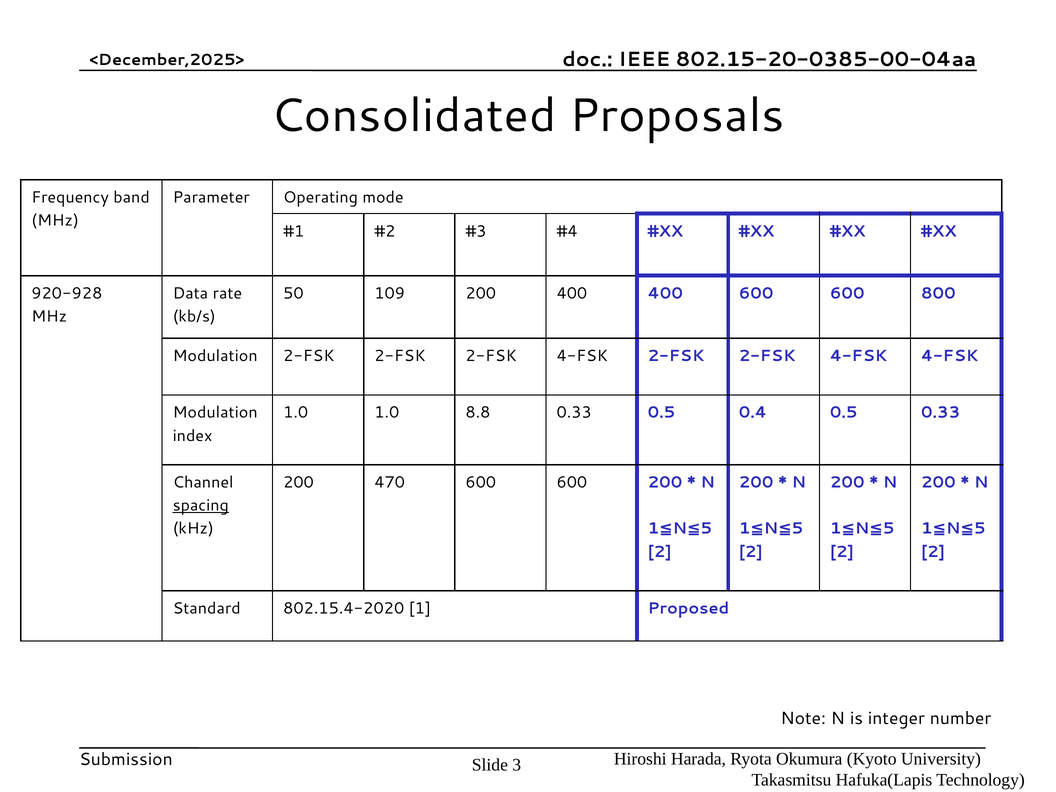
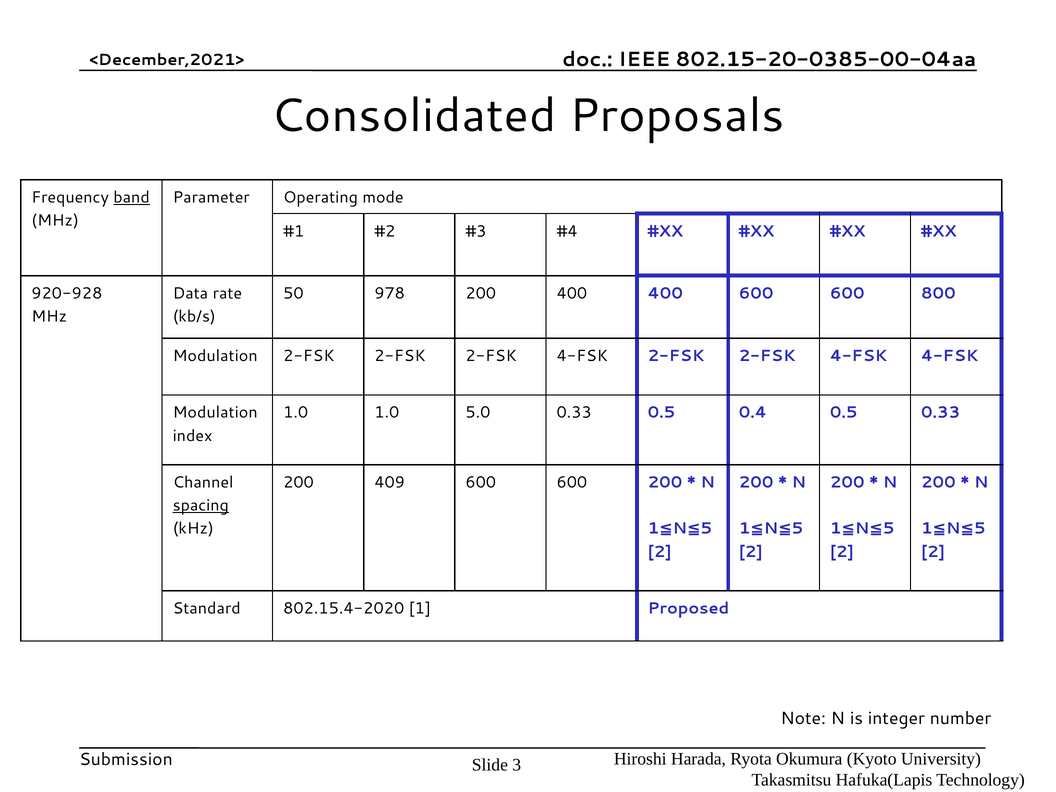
<December,2025>: <December,2025> -> <December,2021>
band underline: none -> present
109: 109 -> 978
8.8: 8.8 -> 5.0
470: 470 -> 409
